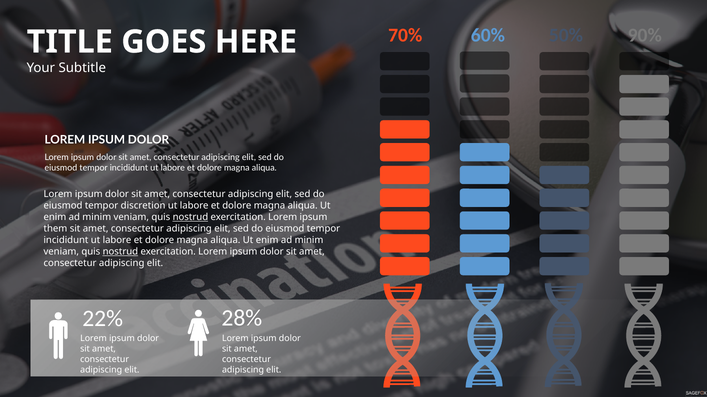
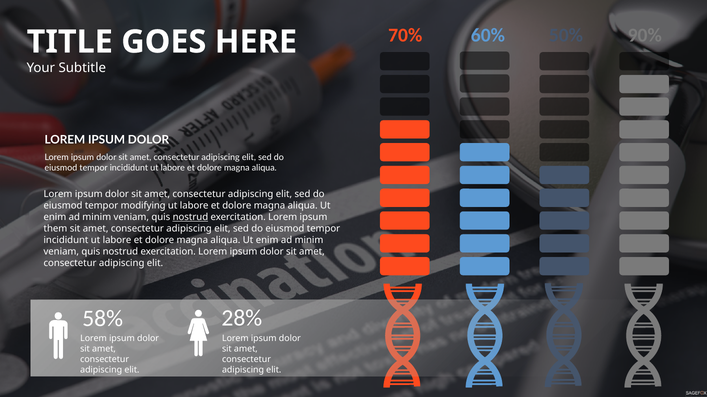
discretion: discretion -> modifying
nostrud at (120, 252) underline: present -> none
22%: 22% -> 58%
